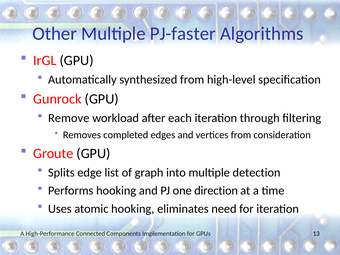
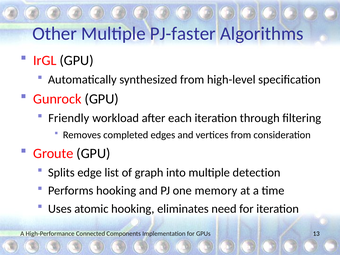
Remove: Remove -> Friendly
direction: direction -> memory
